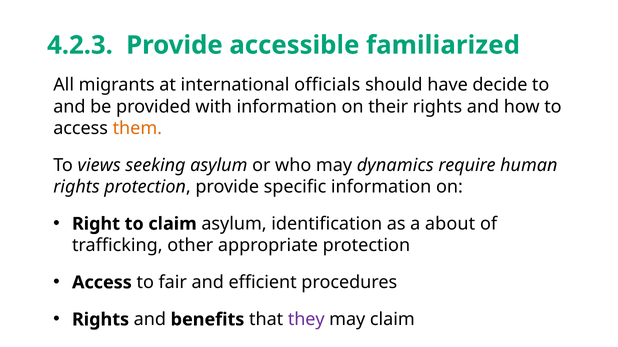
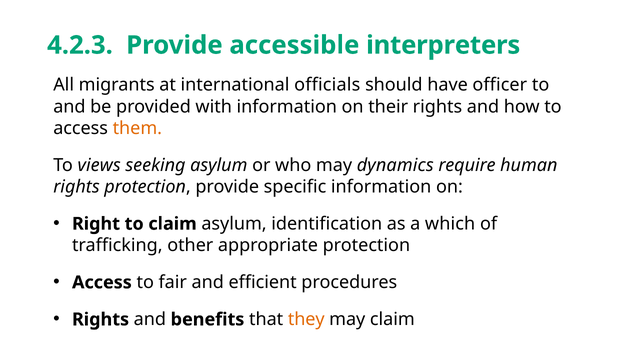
familiarized: familiarized -> interpreters
decide: decide -> officer
about: about -> which
they colour: purple -> orange
